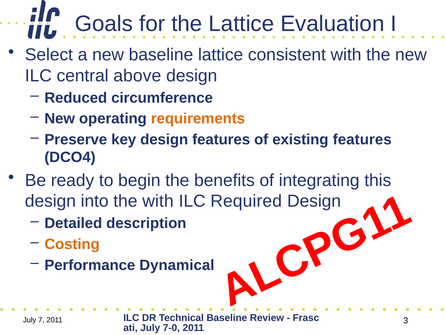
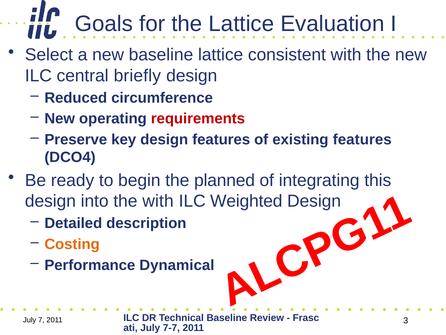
above: above -> briefly
requirements colour: orange -> red
benefits: benefits -> planned
Required: Required -> Weighted
7-0: 7-0 -> 7-7
